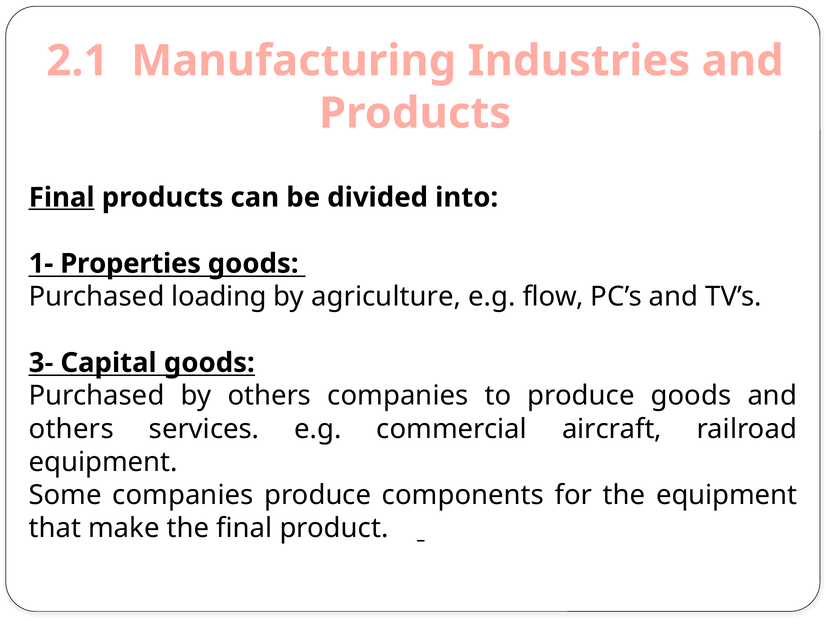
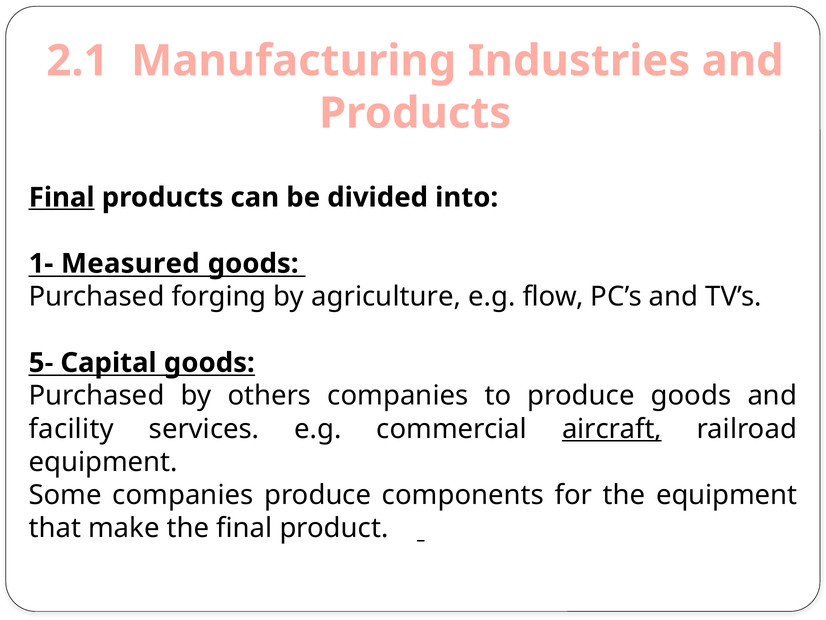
Properties: Properties -> Measured
loading: loading -> forging
3-: 3- -> 5-
others at (71, 429): others -> facility
aircraft underline: none -> present
